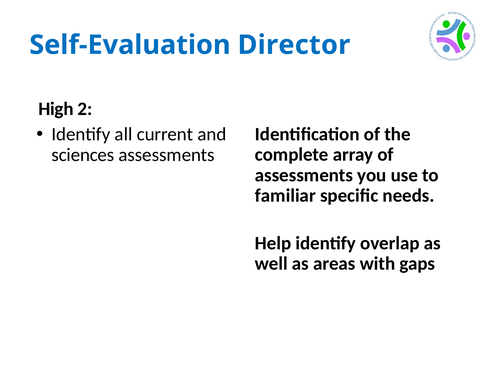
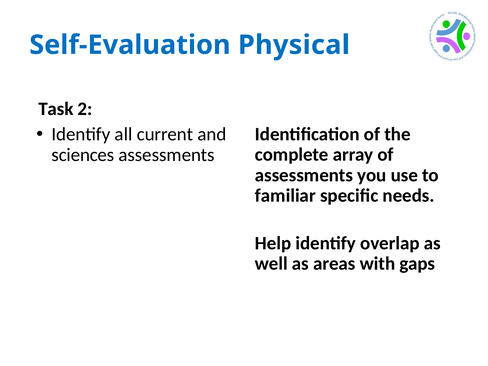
Director: Director -> Physical
High: High -> Task
